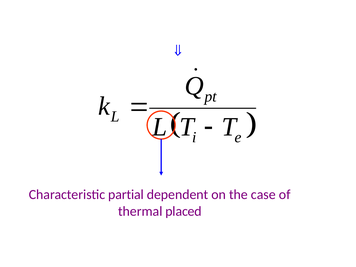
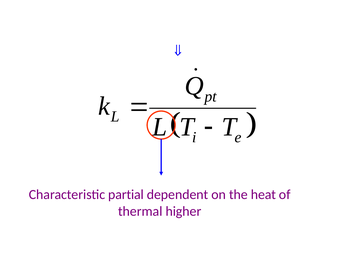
case: case -> heat
placed: placed -> higher
